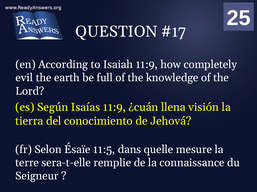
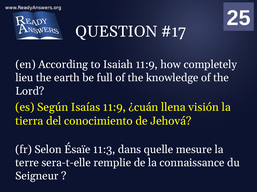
evil: evil -> lieu
11:5: 11:5 -> 11:3
